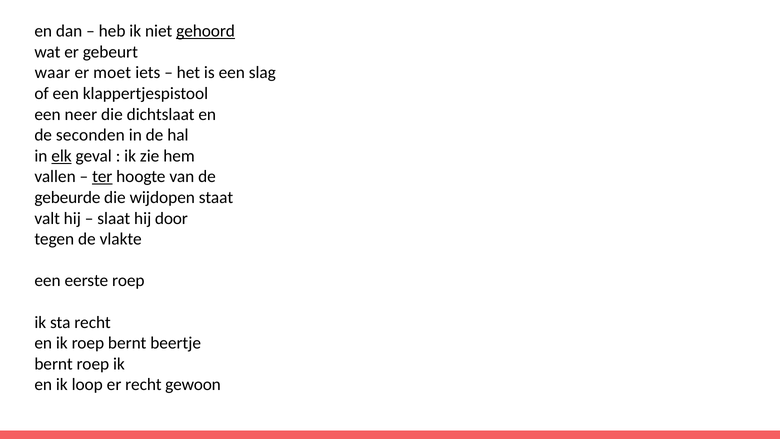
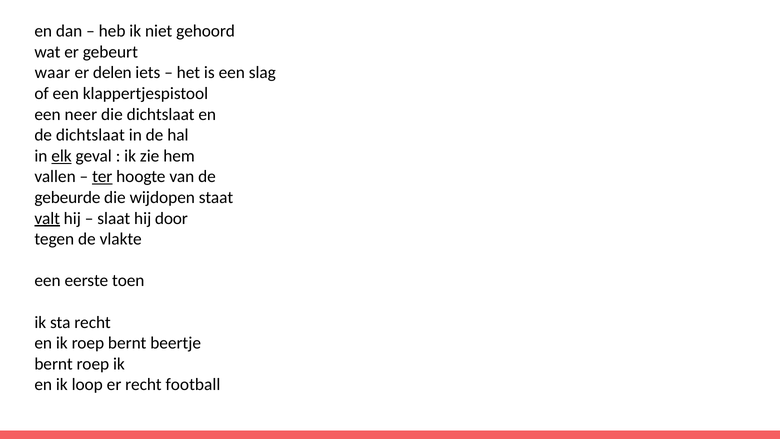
gehoord underline: present -> none
moet: moet -> delen
de seconden: seconden -> dichtslaat
valt underline: none -> present
eerste roep: roep -> toen
gewoon: gewoon -> football
